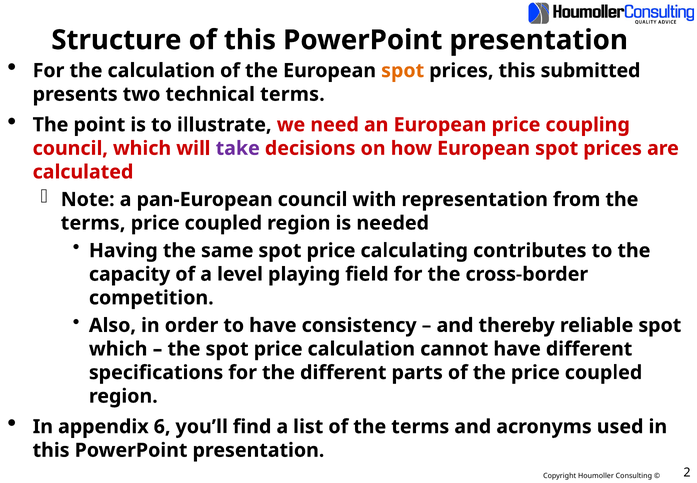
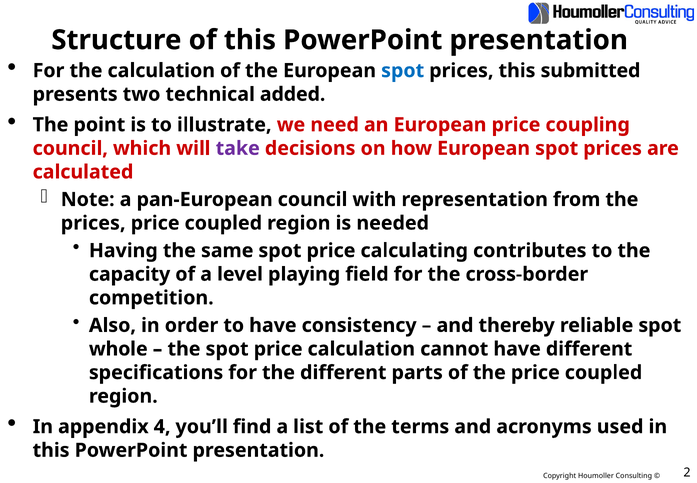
spot at (403, 71) colour: orange -> blue
technical terms: terms -> added
terms at (93, 223): terms -> prices
which at (118, 349): which -> whole
6: 6 -> 4
